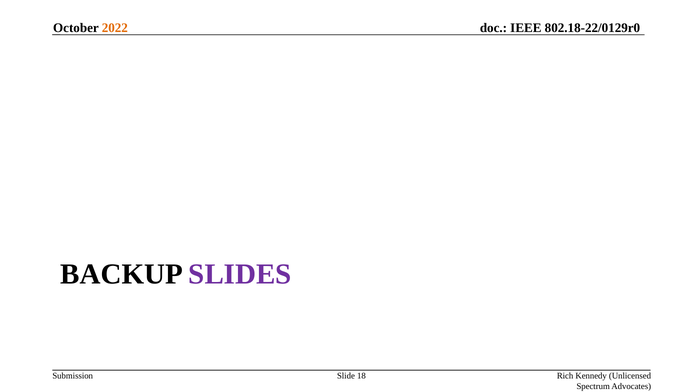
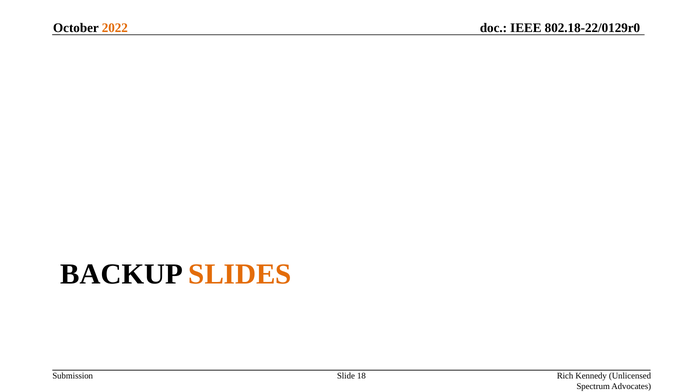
SLIDES colour: purple -> orange
